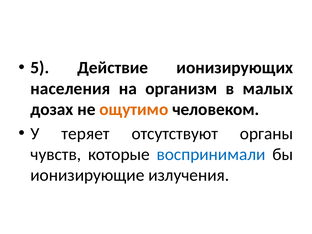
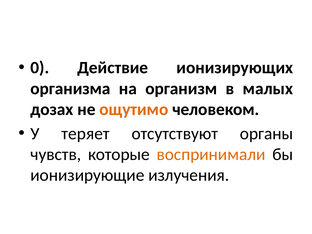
5: 5 -> 0
населения: населения -> организма
воспринимали colour: blue -> orange
